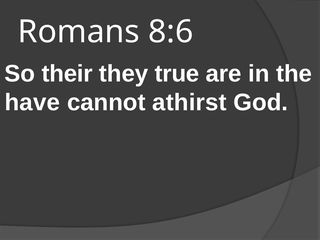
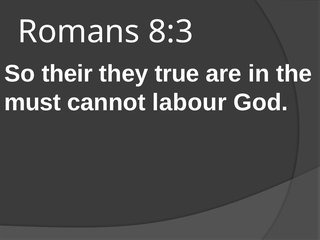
8:6: 8:6 -> 8:3
have: have -> must
athirst: athirst -> labour
